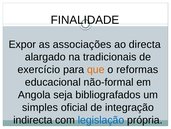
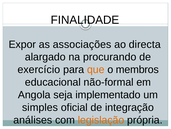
tradicionais: tradicionais -> procurando
reformas: reformas -> membros
bibliografados: bibliografados -> implementado
indirecta: indirecta -> análises
legislação colour: blue -> orange
